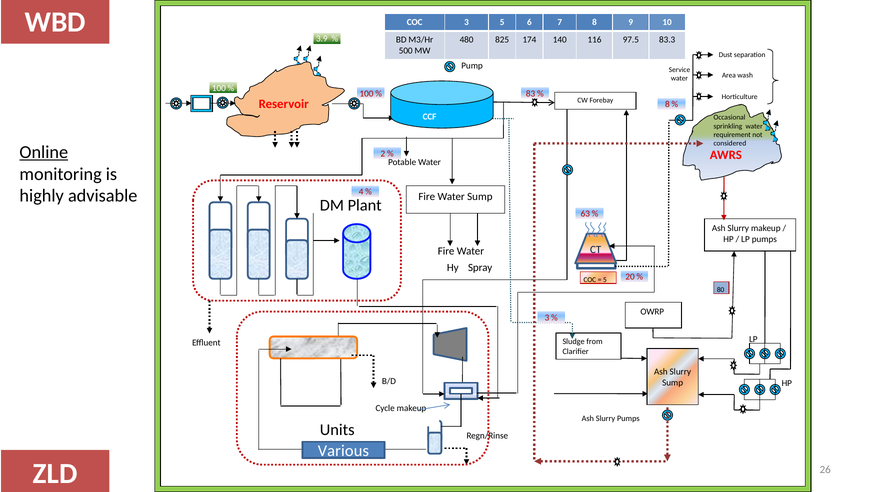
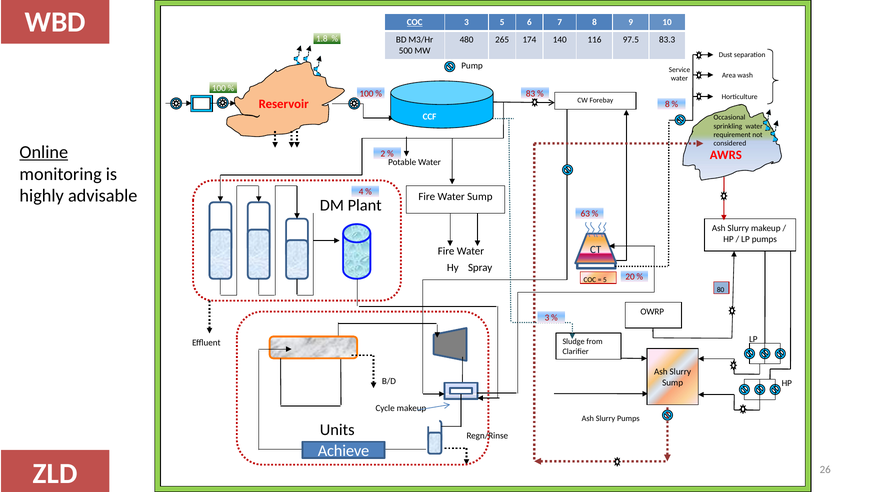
COC at (415, 22) underline: none -> present
3.9: 3.9 -> 1.8
825: 825 -> 265
Various: Various -> Achieve
